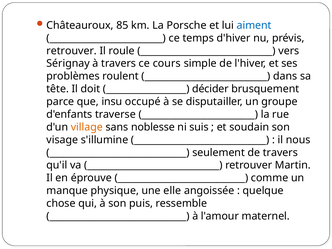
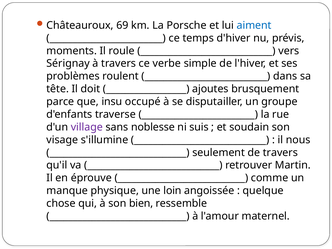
85: 85 -> 69
retrouver at (72, 51): retrouver -> moments
cours: cours -> verbe
décider: décider -> ajoutes
village colour: orange -> purple
elle: elle -> loin
puis: puis -> bien
